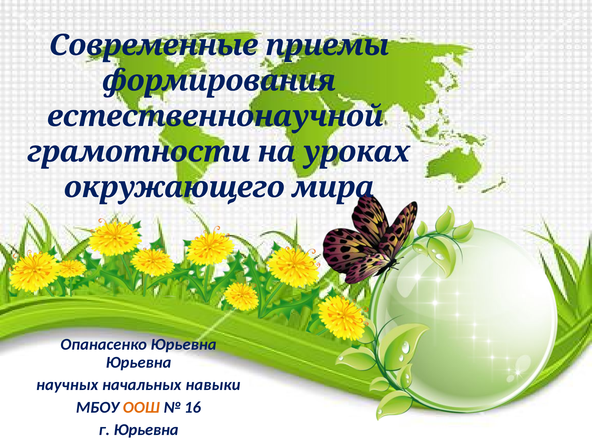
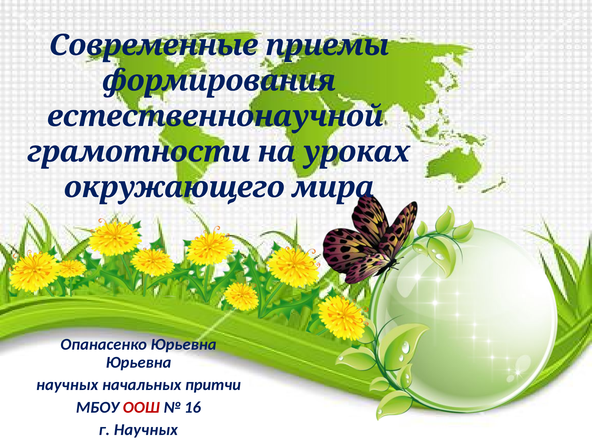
навыки: навыки -> притчи
ООШ colour: orange -> red
г Юрьевна: Юрьевна -> Научных
